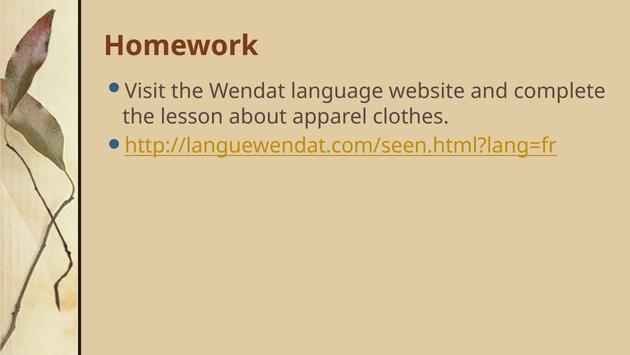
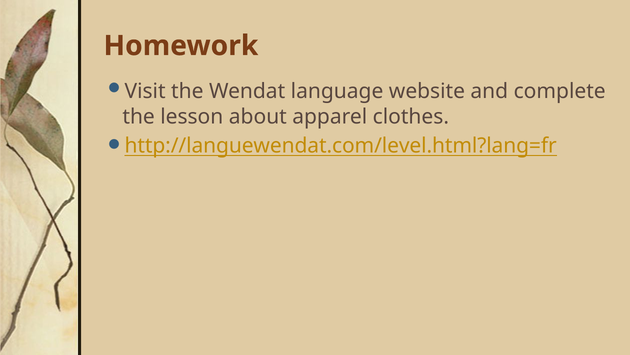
http://languewendat.com/seen.html?lang=fr: http://languewendat.com/seen.html?lang=fr -> http://languewendat.com/level.html?lang=fr
